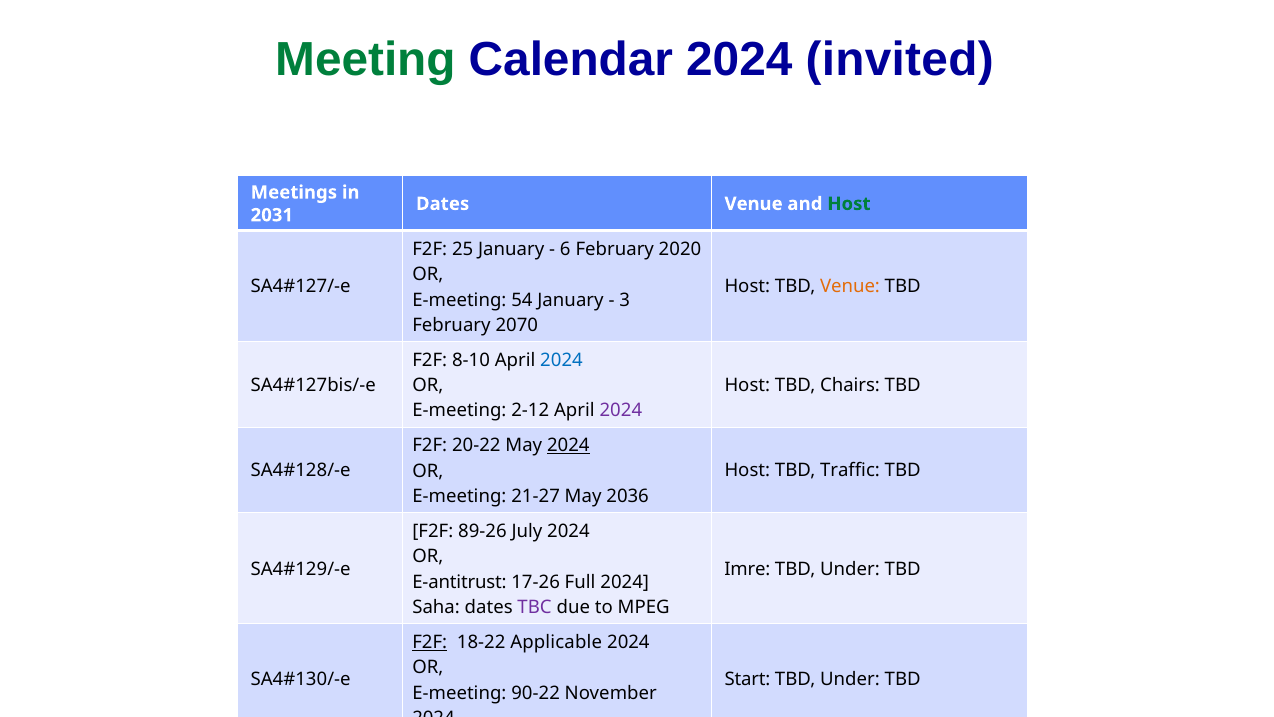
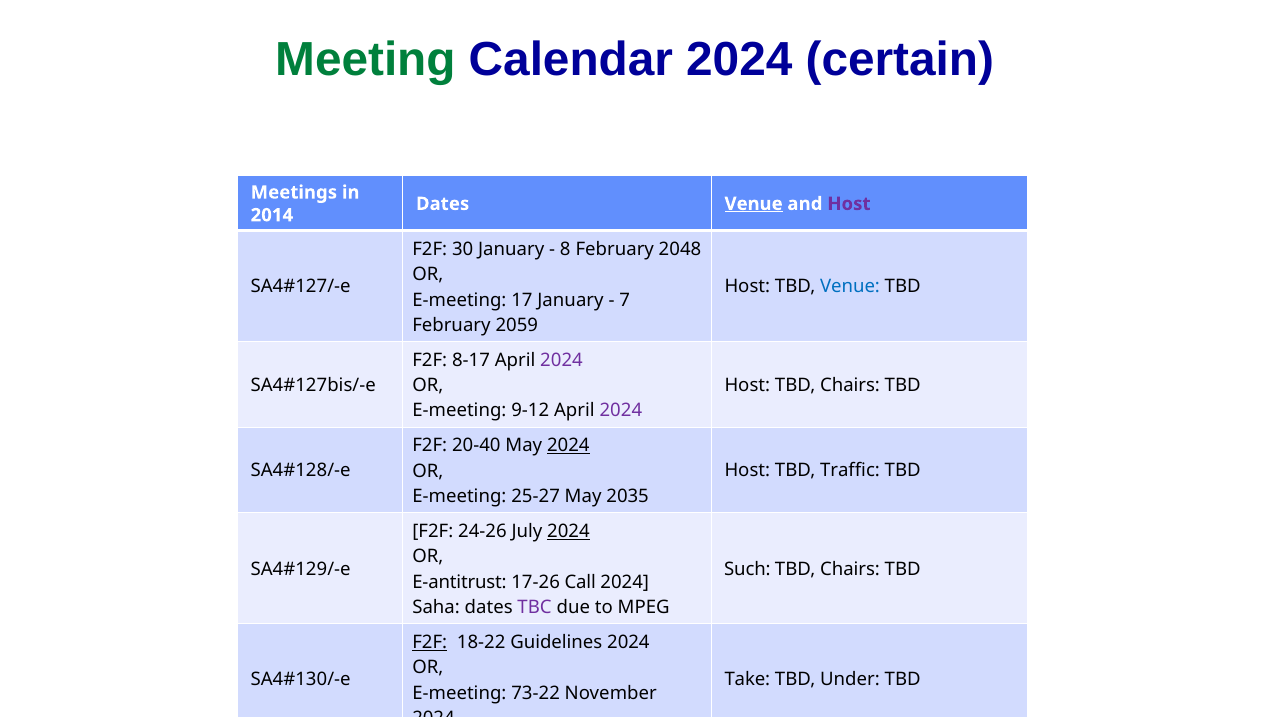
invited: invited -> certain
Venue at (754, 204) underline: none -> present
Host at (849, 204) colour: green -> purple
2031: 2031 -> 2014
25: 25 -> 30
6: 6 -> 8
2020: 2020 -> 2048
Venue at (850, 287) colour: orange -> blue
54: 54 -> 17
3: 3 -> 7
2070: 2070 -> 2059
8-10: 8-10 -> 8-17
2024 at (562, 360) colour: blue -> purple
2-12: 2-12 -> 9-12
20-22: 20-22 -> 20-40
21-27: 21-27 -> 25-27
2036: 2036 -> 2035
89-26: 89-26 -> 24-26
2024 at (568, 531) underline: none -> present
Imre: Imre -> Such
Under at (850, 569): Under -> Chairs
Full: Full -> Call
Applicable: Applicable -> Guidelines
Start: Start -> Take
90-22: 90-22 -> 73-22
